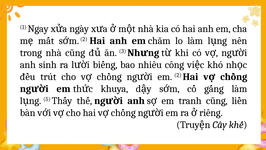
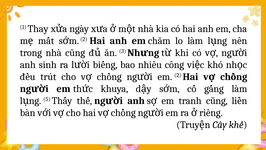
Ngay: Ngay -> Thay
